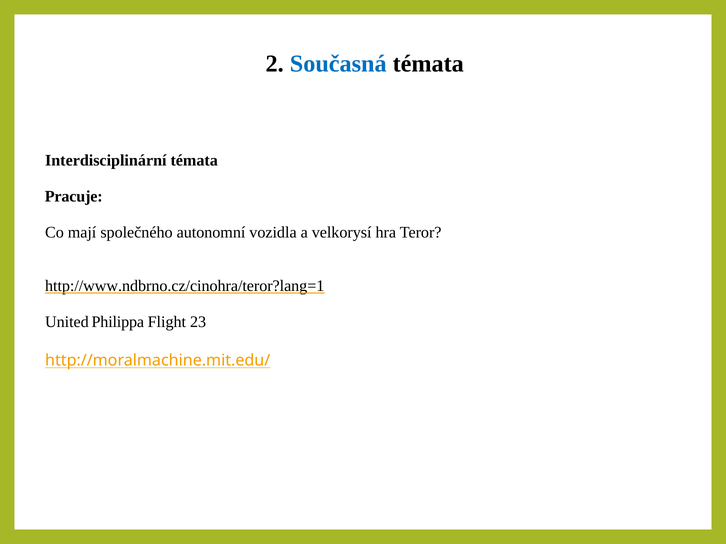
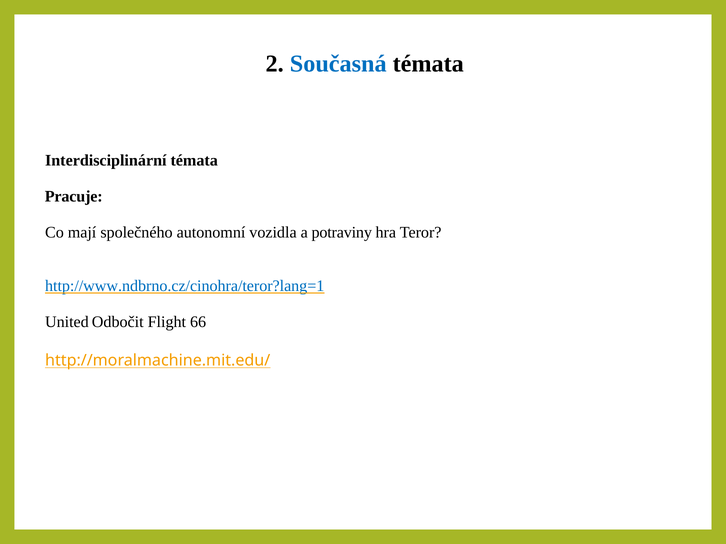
velkorysí: velkorysí -> potraviny
http://www.ndbrno.cz/cinohra/teror?lang=1 colour: black -> blue
Philippa: Philippa -> Odbočit
23: 23 -> 66
